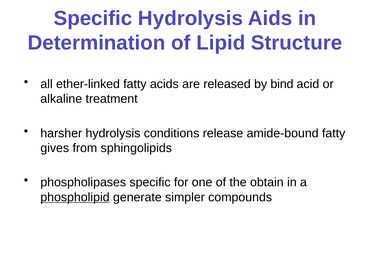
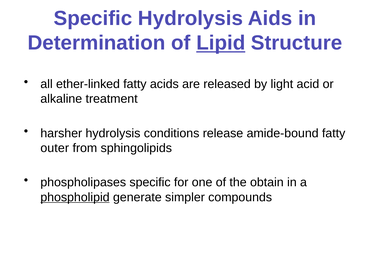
Lipid underline: none -> present
bind: bind -> light
gives: gives -> outer
